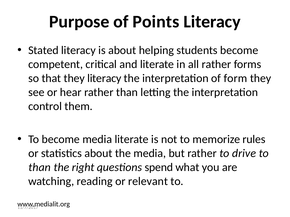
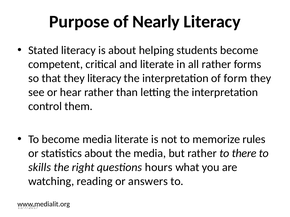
Points: Points -> Nearly
drive: drive -> there
than at (40, 168): than -> skills
spend: spend -> hours
relevant: relevant -> answers
